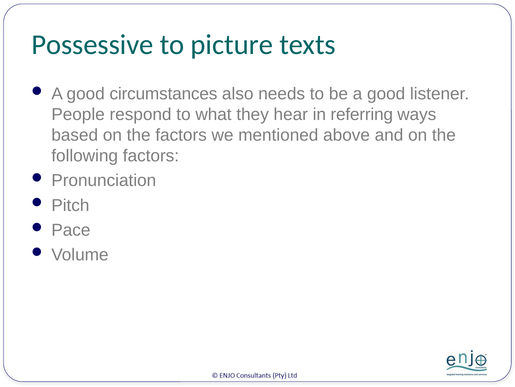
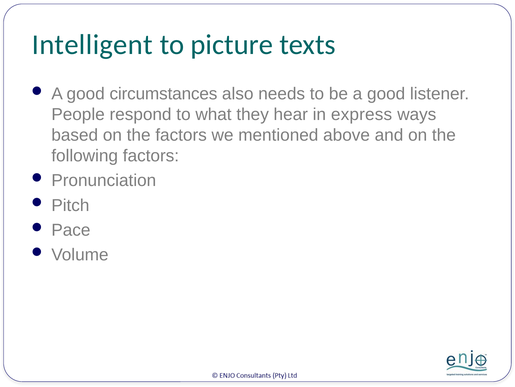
Possessive: Possessive -> Intelligent
referring: referring -> express
